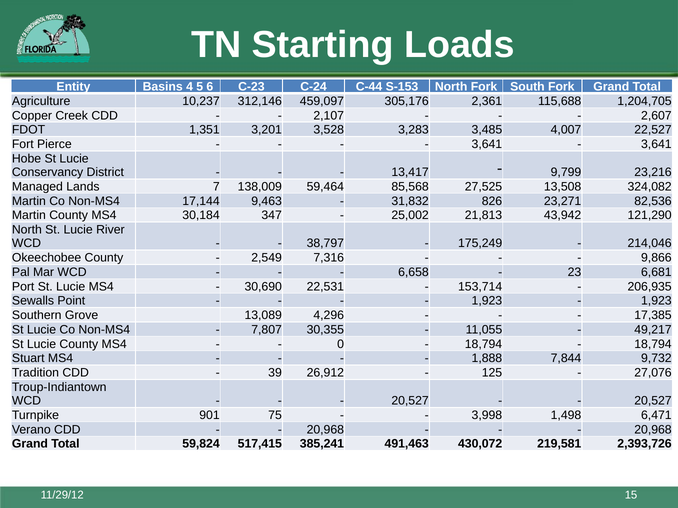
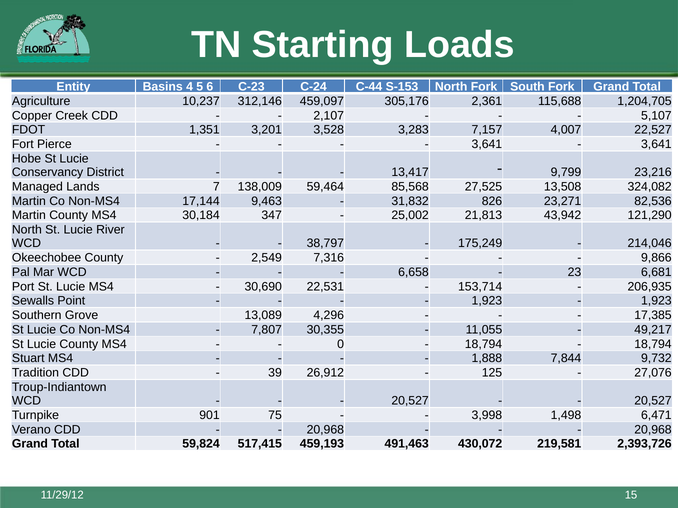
2,607: 2,607 -> 5,107
3,485: 3,485 -> 7,157
385,241: 385,241 -> 459,193
